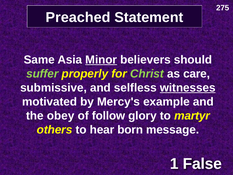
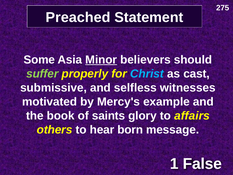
Same: Same -> Some
Christ colour: light green -> light blue
care: care -> cast
witnesses underline: present -> none
obey: obey -> book
follow: follow -> saints
martyr: martyr -> affairs
